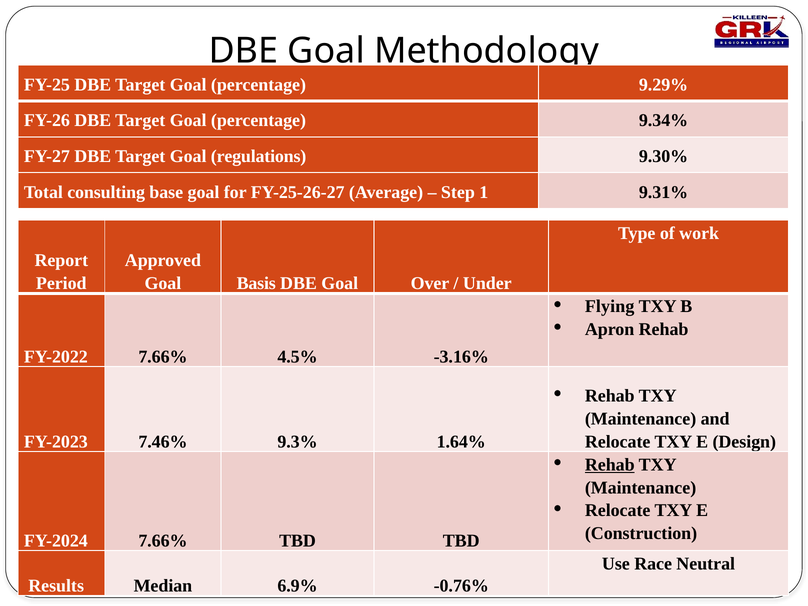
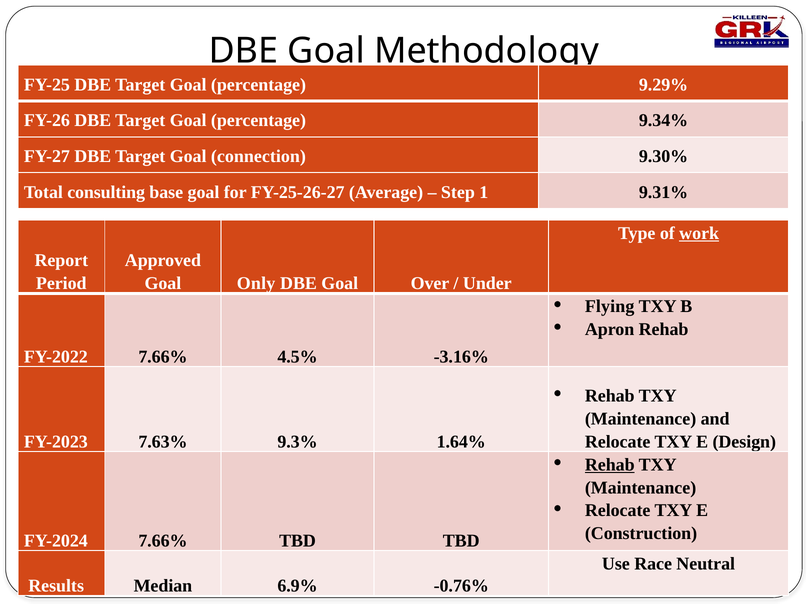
regulations: regulations -> connection
work underline: none -> present
Basis: Basis -> Only
7.46%: 7.46% -> 7.63%
